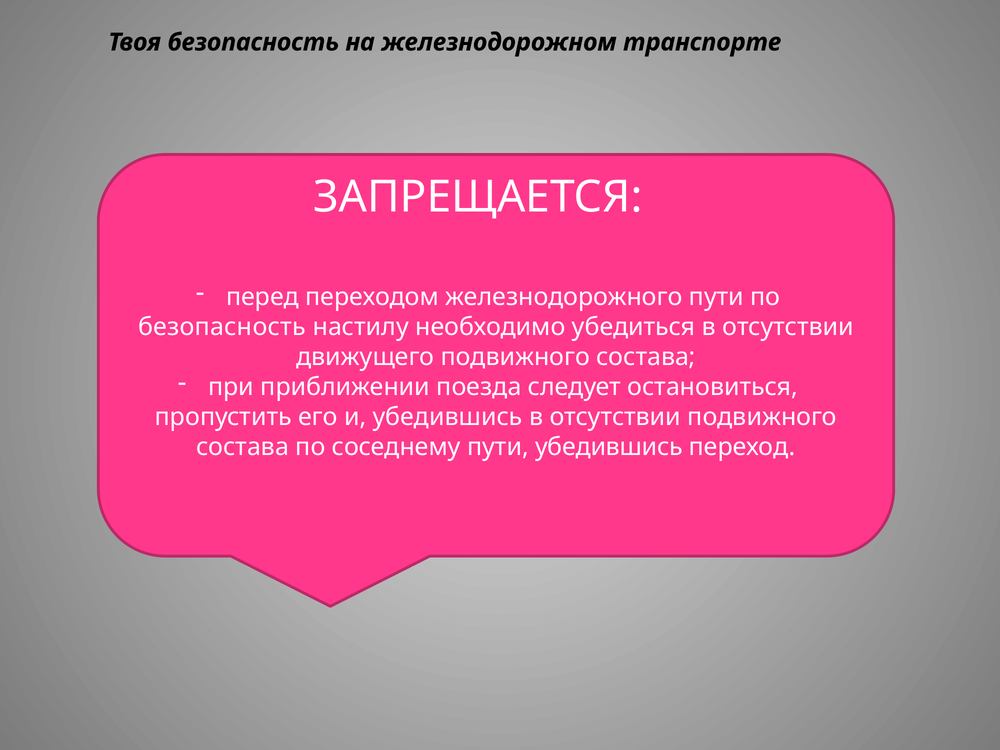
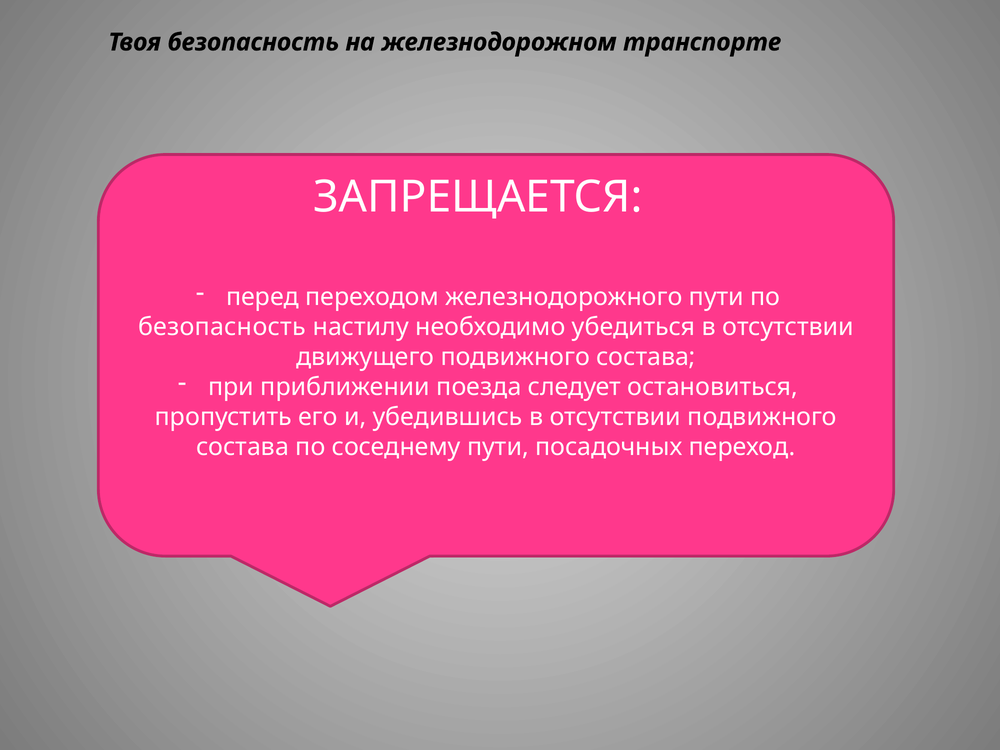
пути убедившись: убедившись -> посадочных
